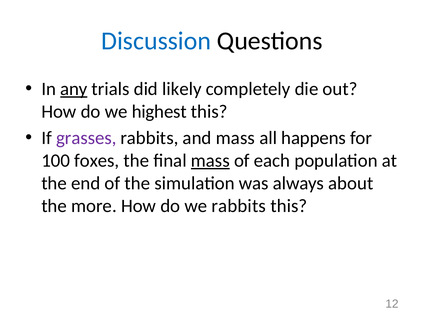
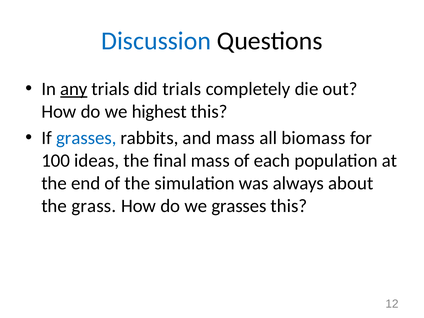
did likely: likely -> trials
grasses at (86, 138) colour: purple -> blue
happens: happens -> biomass
foxes: foxes -> ideas
mass at (210, 161) underline: present -> none
more: more -> grass
we rabbits: rabbits -> grasses
